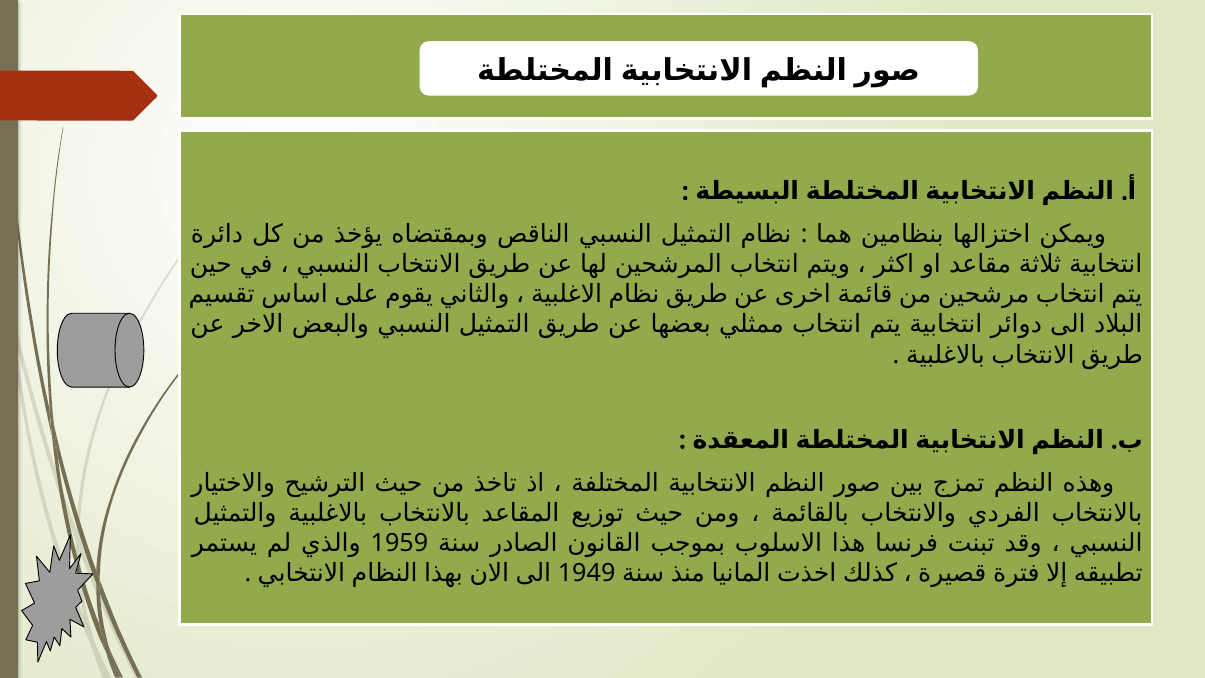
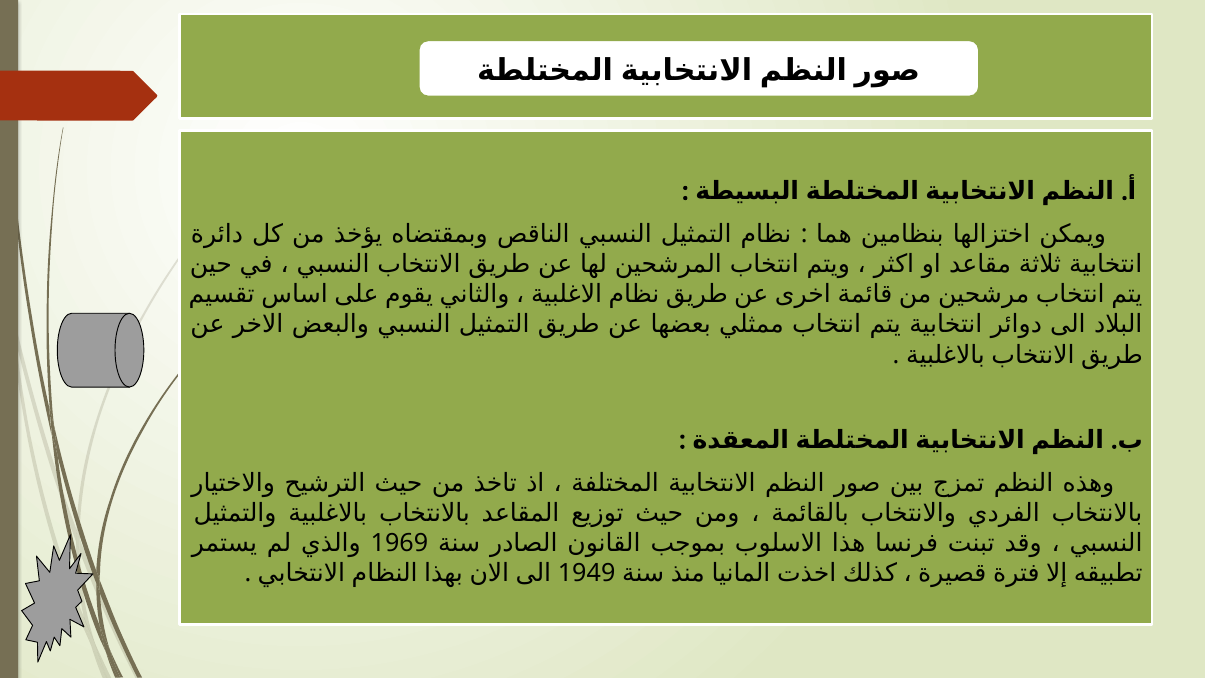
1959: 1959 -> 1969
